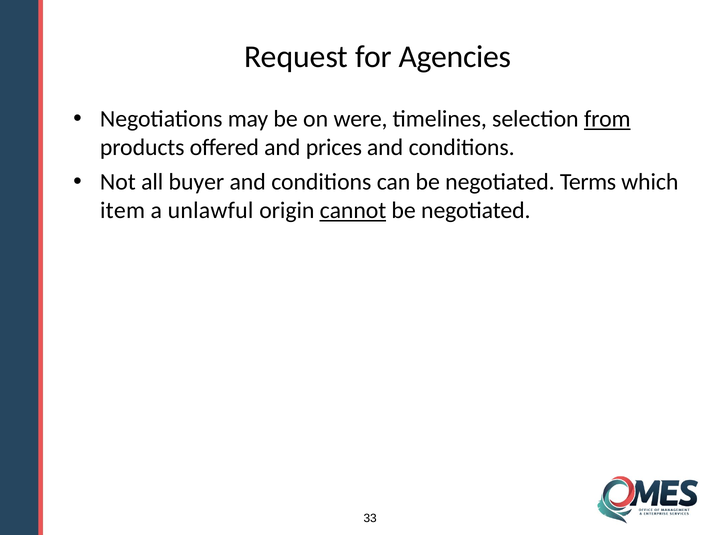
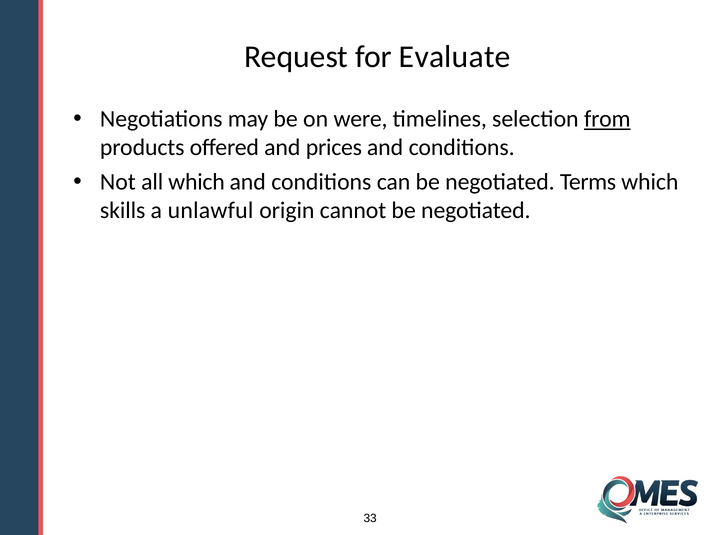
Agencies: Agencies -> Evaluate
all buyer: buyer -> which
item: item -> skills
cannot underline: present -> none
